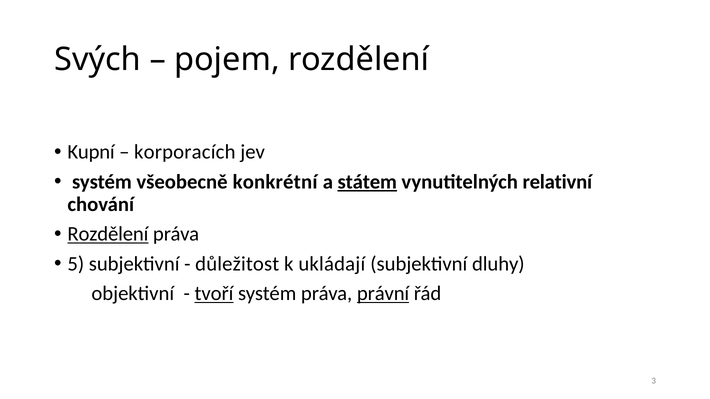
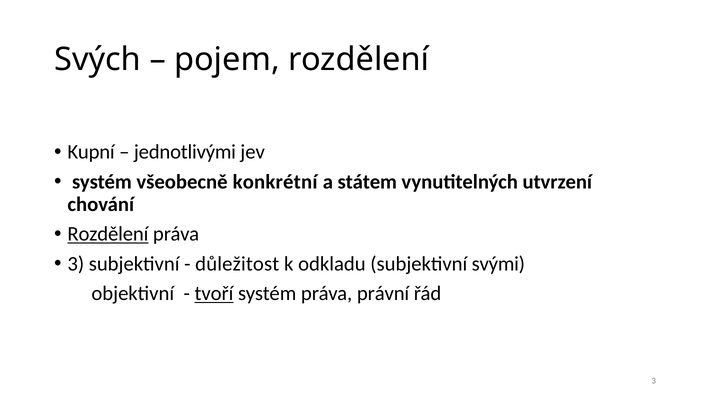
korporacích: korporacích -> jednotlivými
státem underline: present -> none
relativní: relativní -> utvrzení
5 at (76, 264): 5 -> 3
ukládají: ukládají -> odkladu
dluhy: dluhy -> svými
právní underline: present -> none
